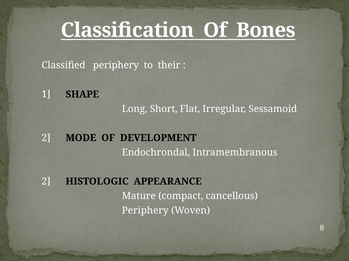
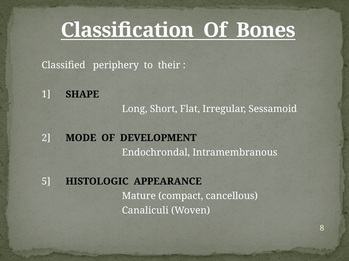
2 at (46, 182): 2 -> 5
Periphery at (145, 211): Periphery -> Canaliculi
